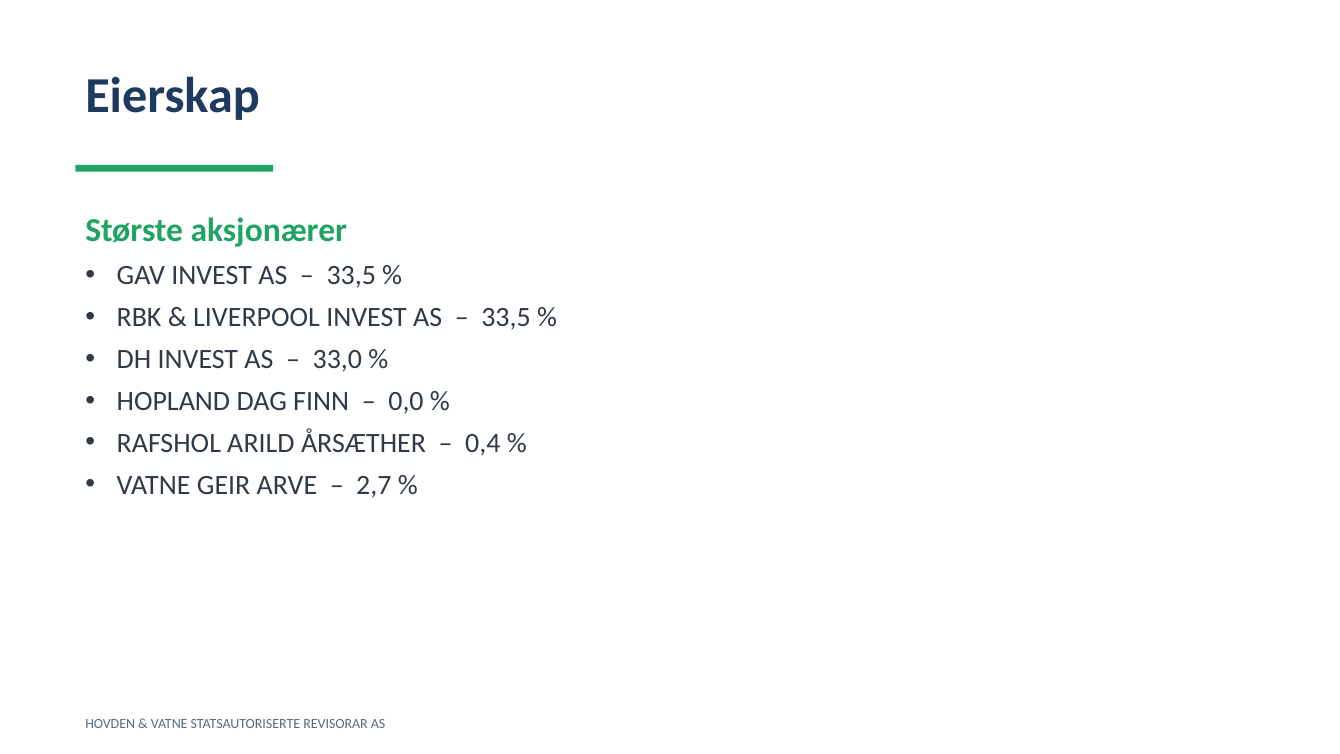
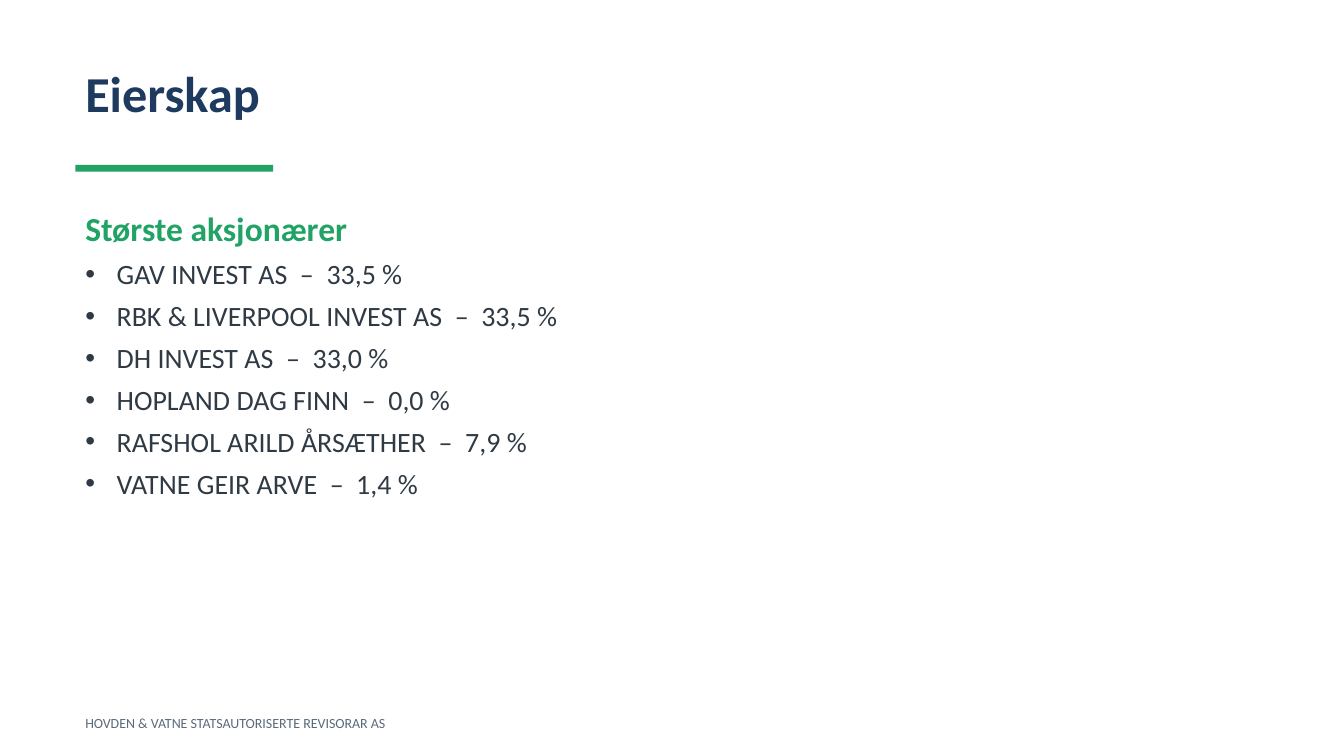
0,4: 0,4 -> 7,9
2,7: 2,7 -> 1,4
